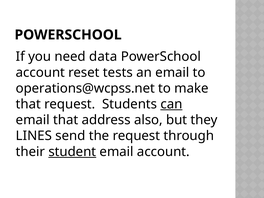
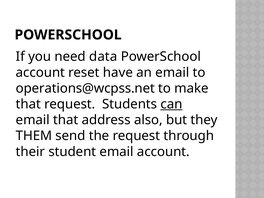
tests: tests -> have
LINES: LINES -> THEM
student underline: present -> none
